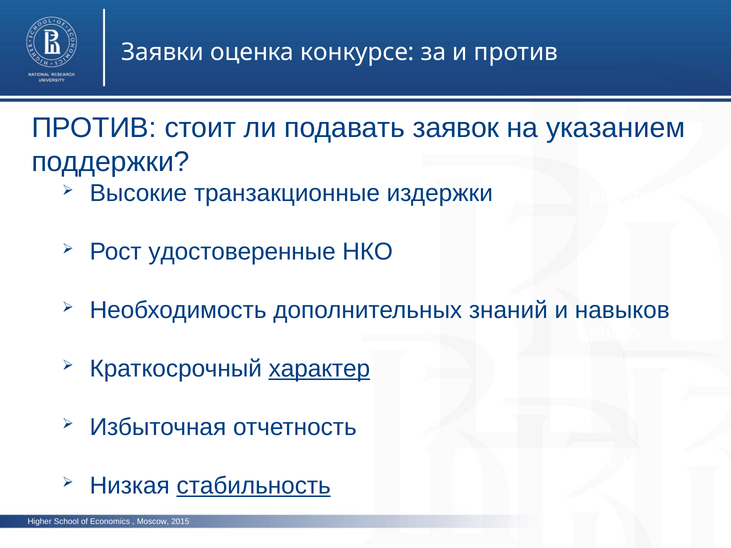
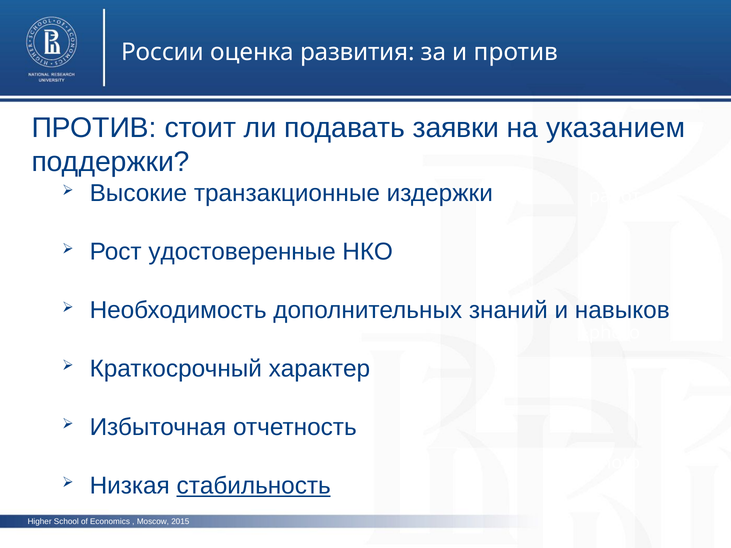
Заявки: Заявки -> России
конкурсе: конкурсе -> развития
заявок: заявок -> заявки
характер underline: present -> none
